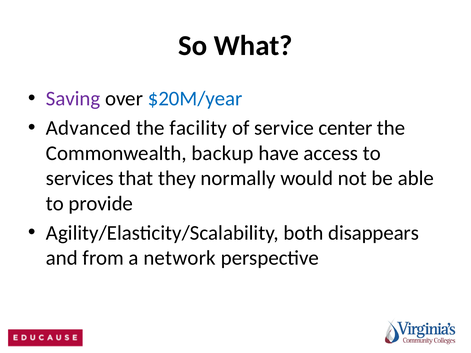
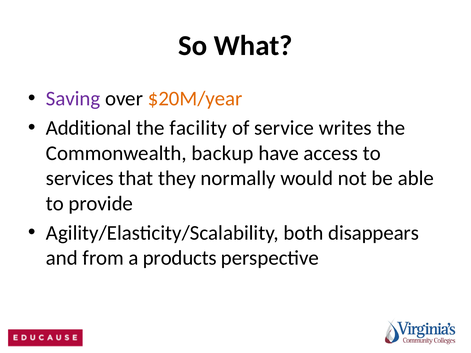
$20M/year colour: blue -> orange
Advanced: Advanced -> Additional
center: center -> writes
network: network -> products
